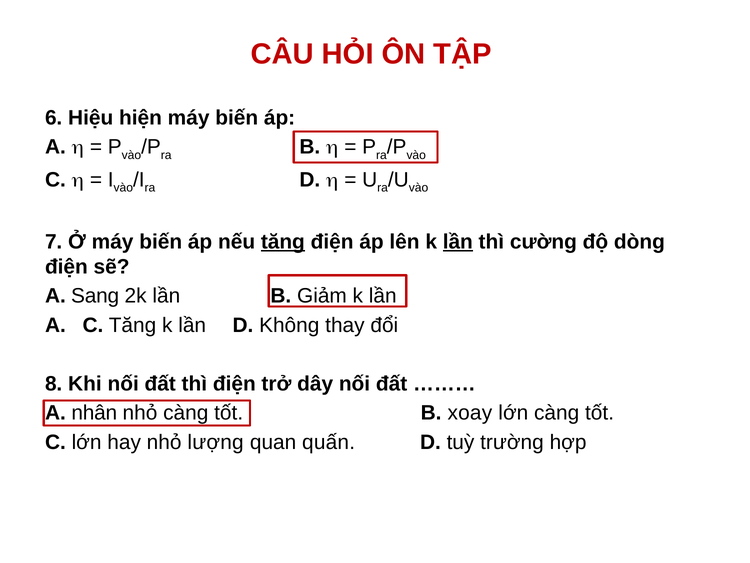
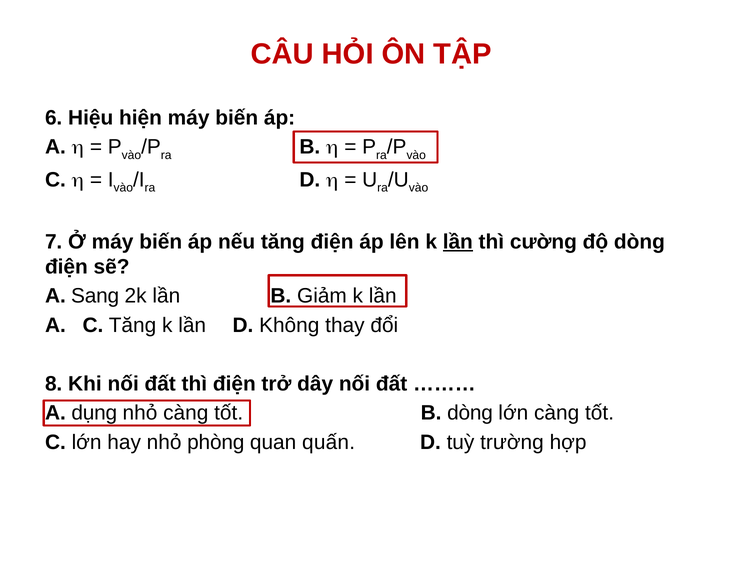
tăng at (283, 241) underline: present -> none
nhân: nhân -> dụng
B xoay: xoay -> dòng
lượng: lượng -> phòng
